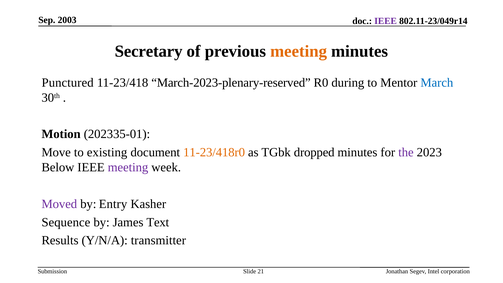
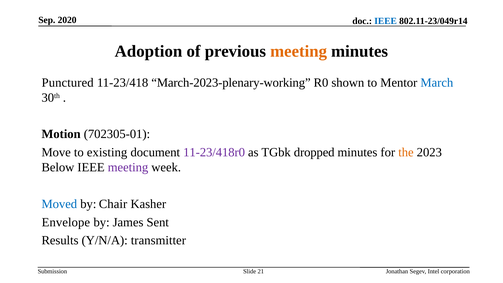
2003: 2003 -> 2020
IEEE at (386, 21) colour: purple -> blue
Secretary: Secretary -> Adoption
March-2023-plenary-reserved: March-2023-plenary-reserved -> March-2023-plenary-working
during: during -> shown
202335-01: 202335-01 -> 702305-01
11-23/418r0 colour: orange -> purple
the colour: purple -> orange
Moved colour: purple -> blue
Entry: Entry -> Chair
Sequence: Sequence -> Envelope
Text: Text -> Sent
